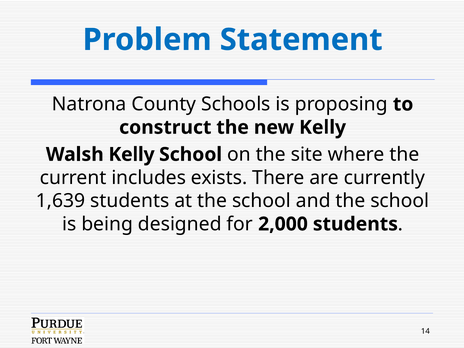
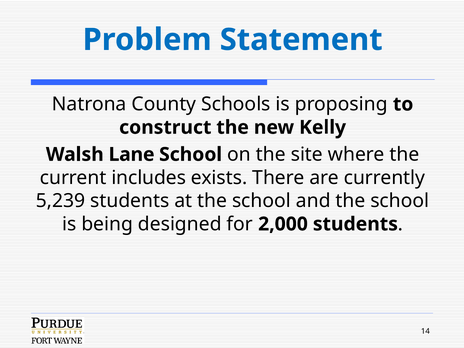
Walsh Kelly: Kelly -> Lane
1,639: 1,639 -> 5,239
